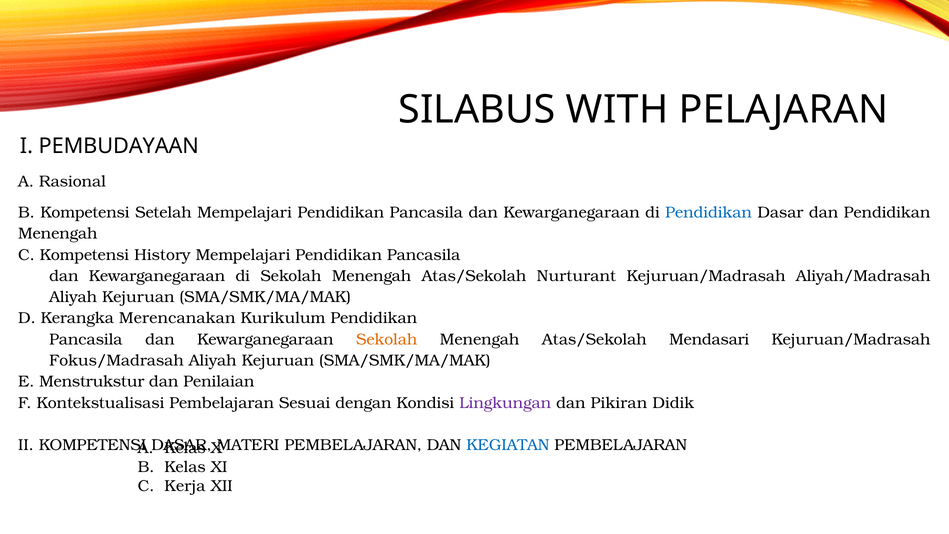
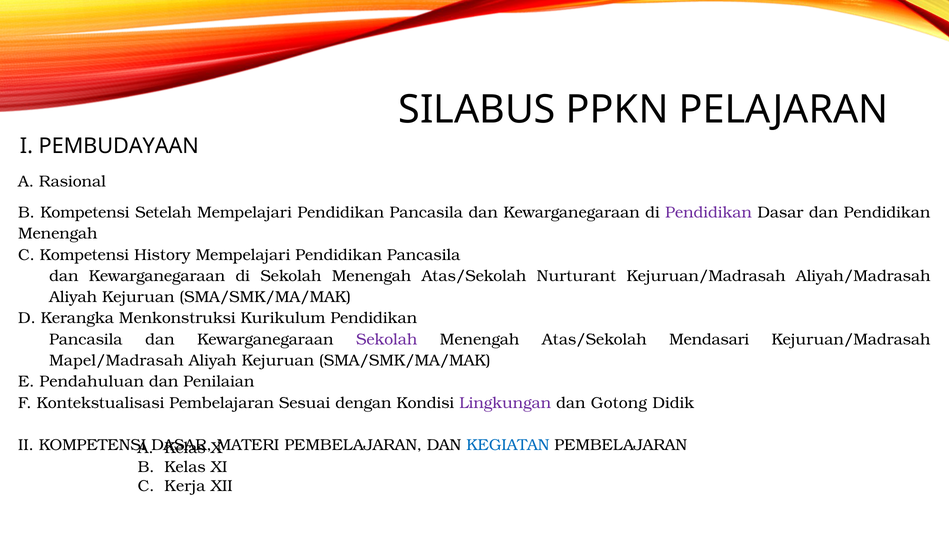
WITH: WITH -> PPKN
Pendidikan at (709, 212) colour: blue -> purple
Merencanakan: Merencanakan -> Menkonstruksi
Sekolah at (387, 339) colour: orange -> purple
Fokus/Madrasah: Fokus/Madrasah -> Mapel/Madrasah
Menstrukstur: Menstrukstur -> Pendahuluan
Pikiran: Pikiran -> Gotong
